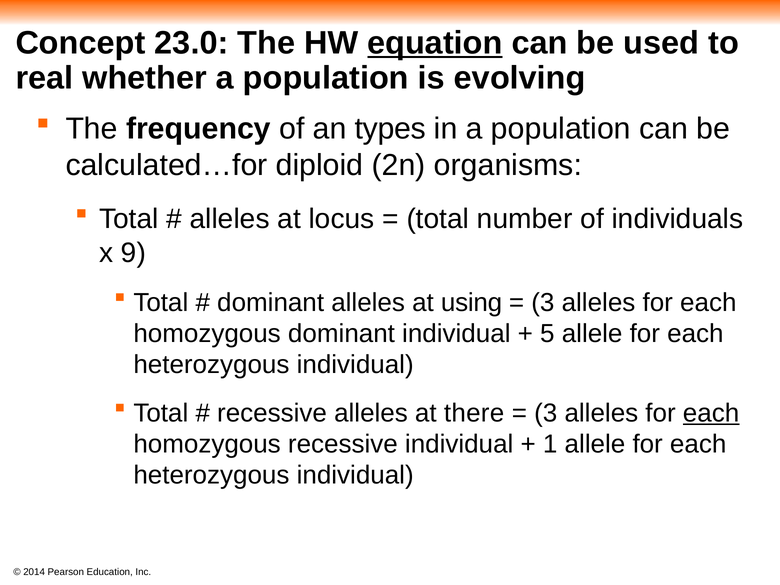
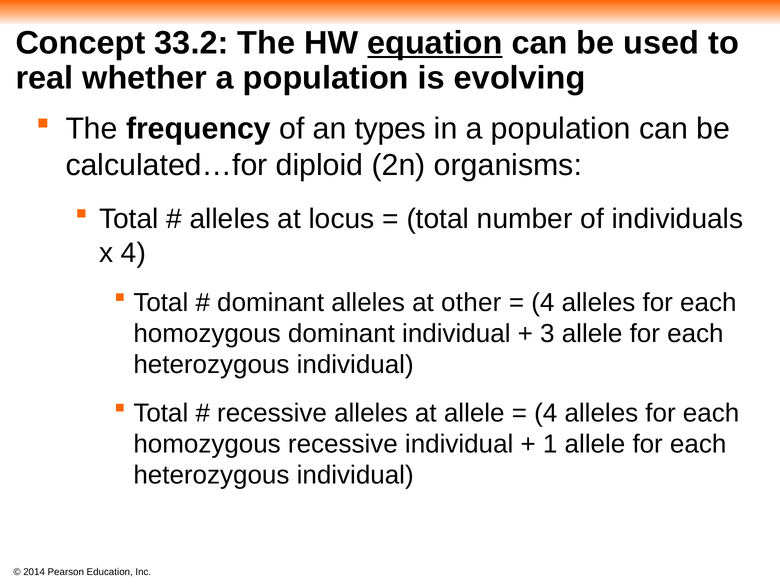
23.0: 23.0 -> 33.2
x 9: 9 -> 4
using: using -> other
3 at (543, 302): 3 -> 4
5: 5 -> 3
at there: there -> allele
3 at (546, 413): 3 -> 4
each at (711, 413) underline: present -> none
